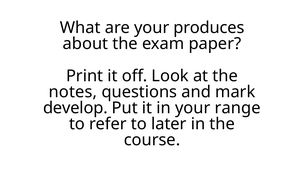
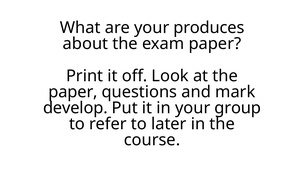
notes at (73, 92): notes -> paper
range: range -> group
